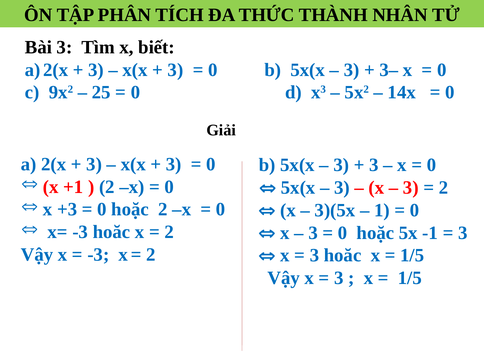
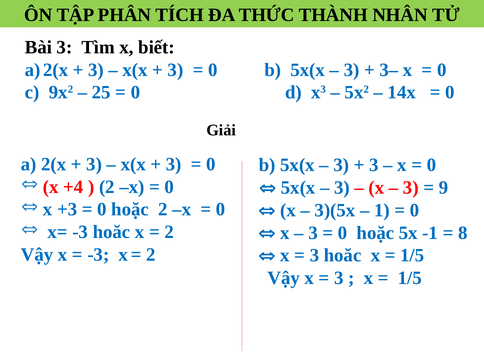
+1: +1 -> +4
2 at (444, 188): 2 -> 9
3 at (463, 233): 3 -> 8
